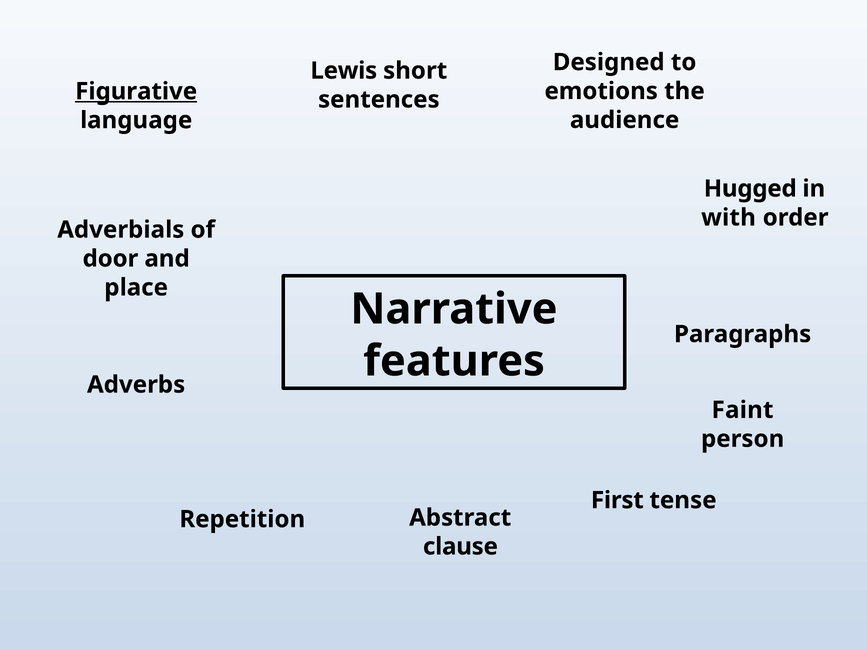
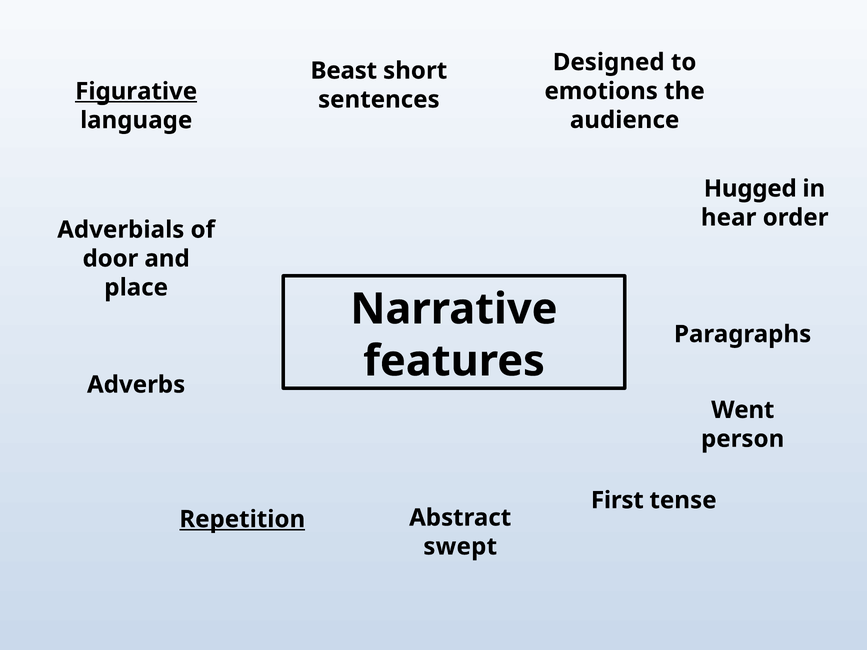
Lewis: Lewis -> Beast
with: with -> hear
Faint: Faint -> Went
Repetition underline: none -> present
clause: clause -> swept
